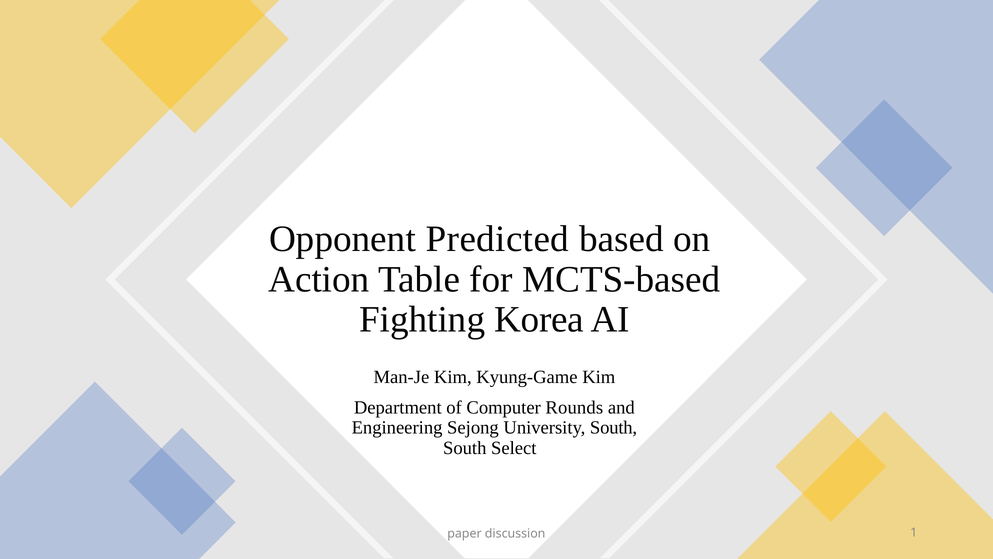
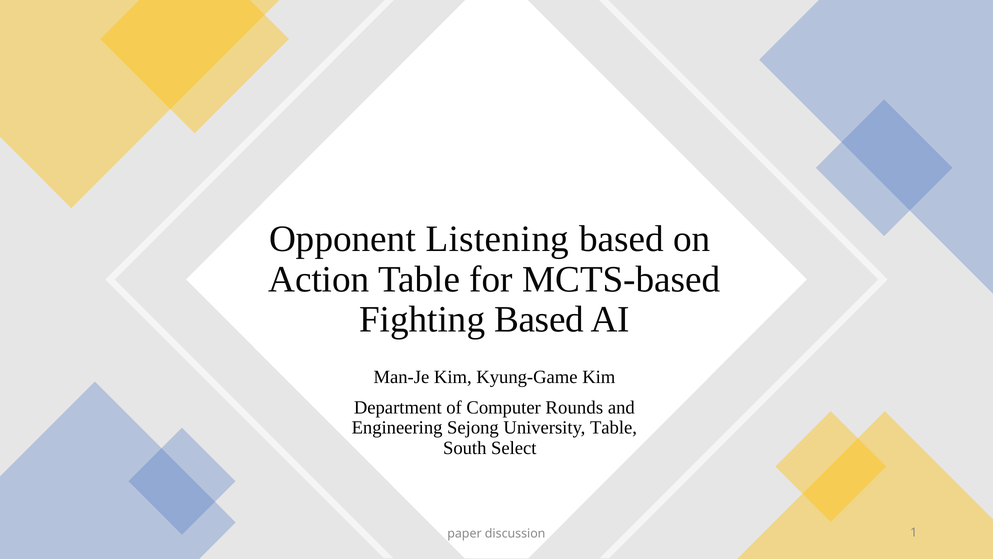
Predicted: Predicted -> Listening
Fighting Korea: Korea -> Based
University South: South -> Table
